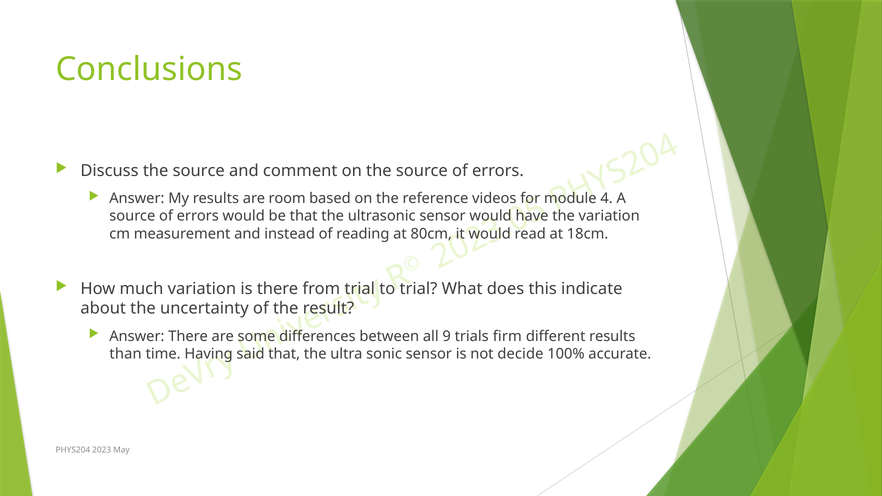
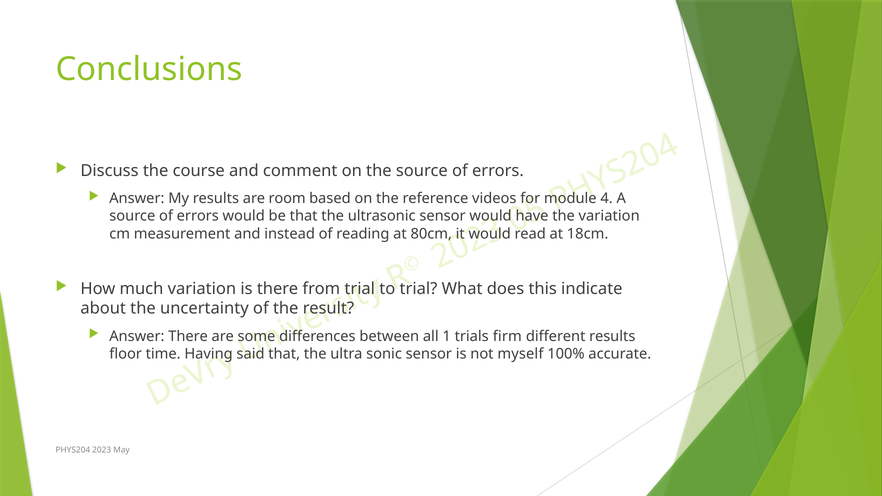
Discuss the source: source -> course
9: 9 -> 1
than: than -> floor
decide: decide -> myself
